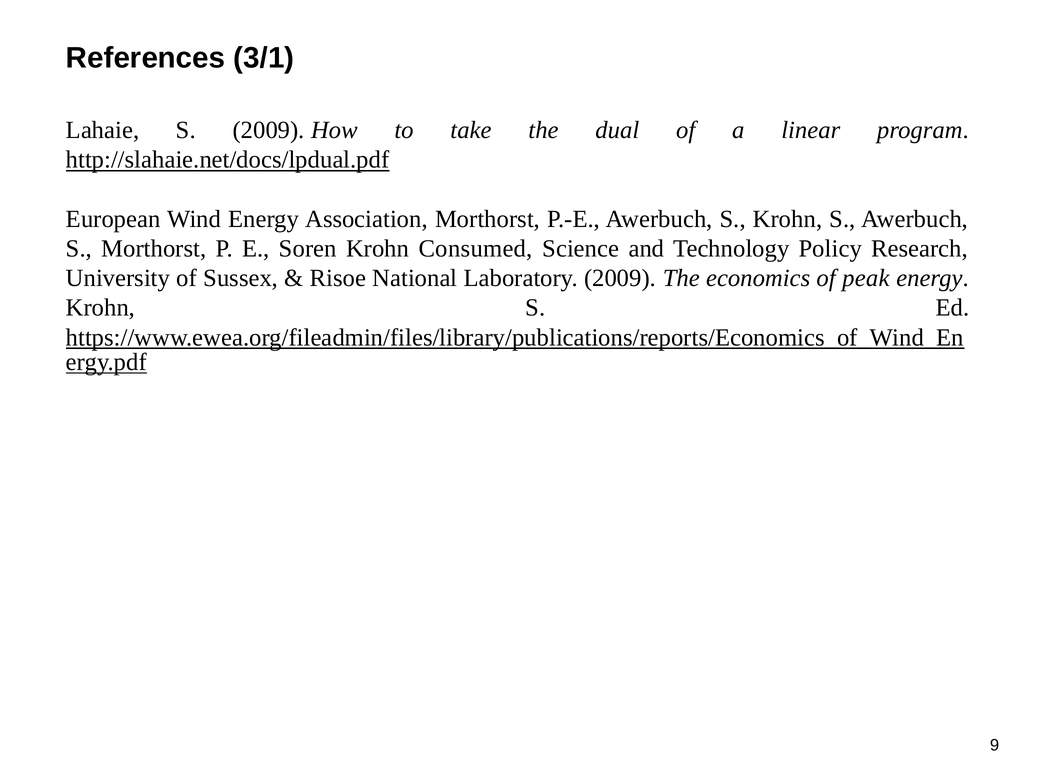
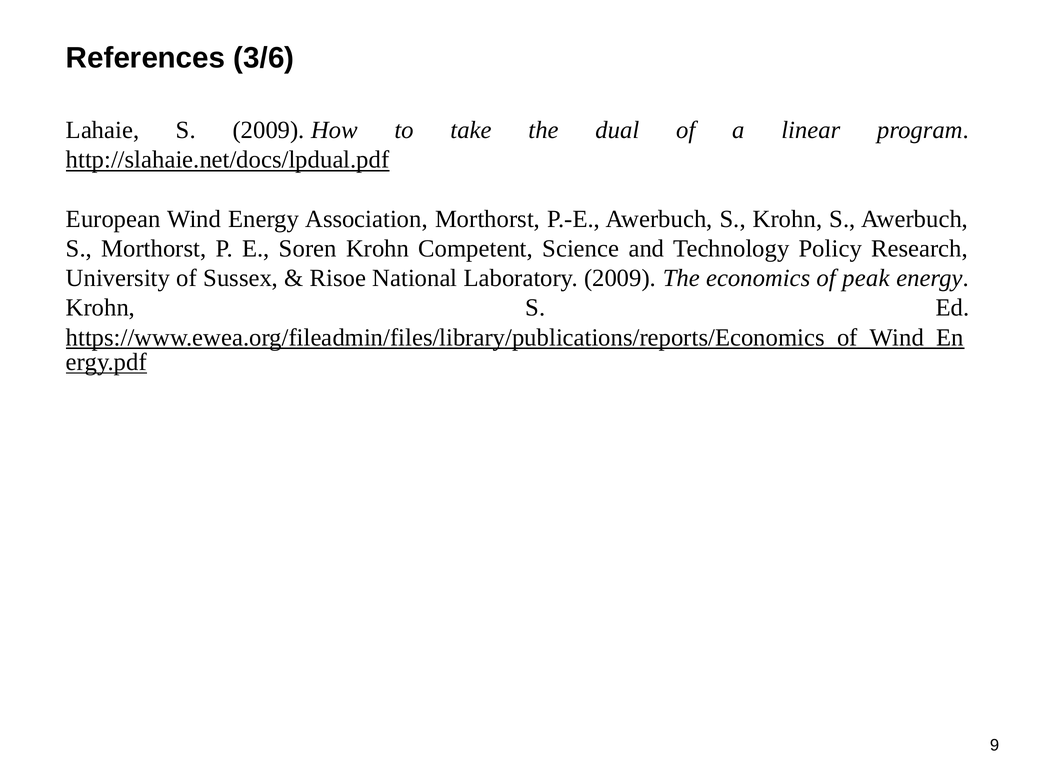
3/1: 3/1 -> 3/6
Consumed: Consumed -> Competent
